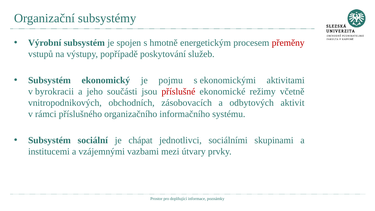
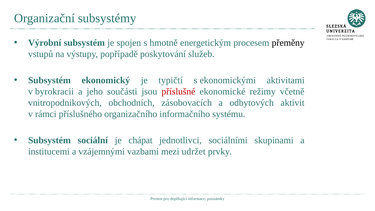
přeměny colour: red -> black
pojmu: pojmu -> typičtí
útvary: útvary -> udržet
